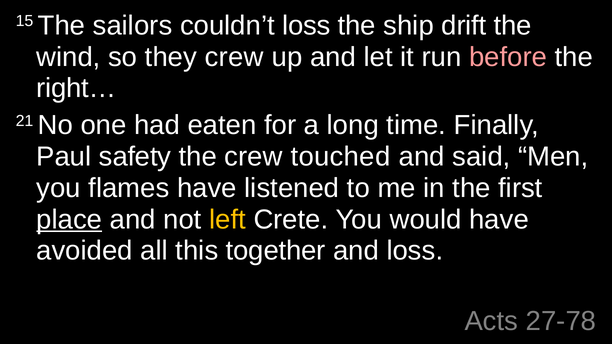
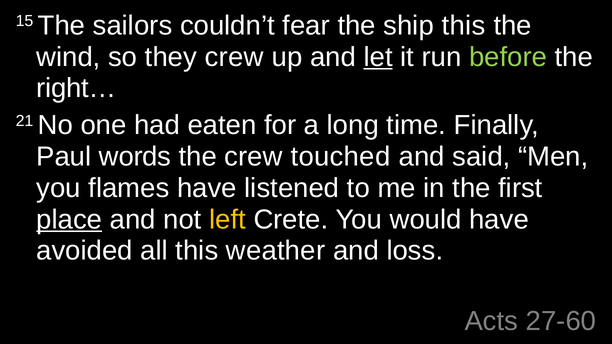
couldn’t loss: loss -> fear
ship drift: drift -> this
let underline: none -> present
before colour: pink -> light green
safety: safety -> words
together: together -> weather
27-78: 27-78 -> 27-60
